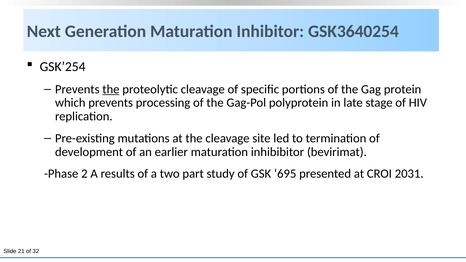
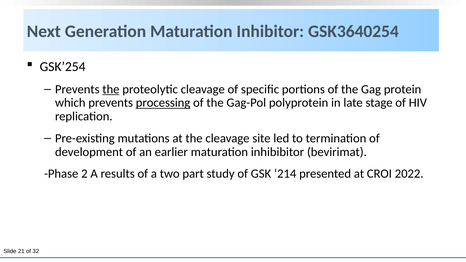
processing underline: none -> present
695: 695 -> 214
2031: 2031 -> 2022
